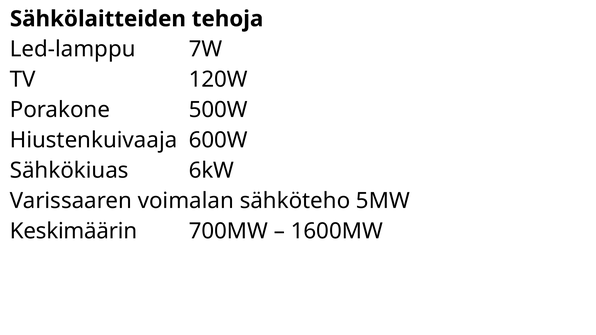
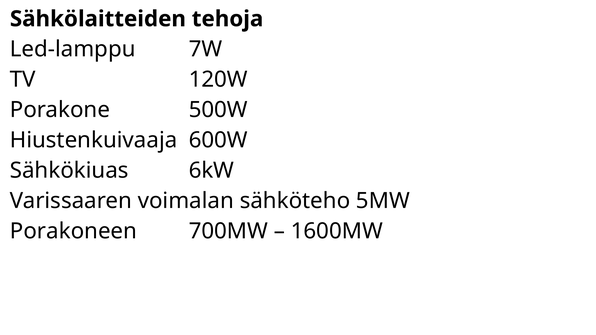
Keskimäärin: Keskimäärin -> Porakoneen
